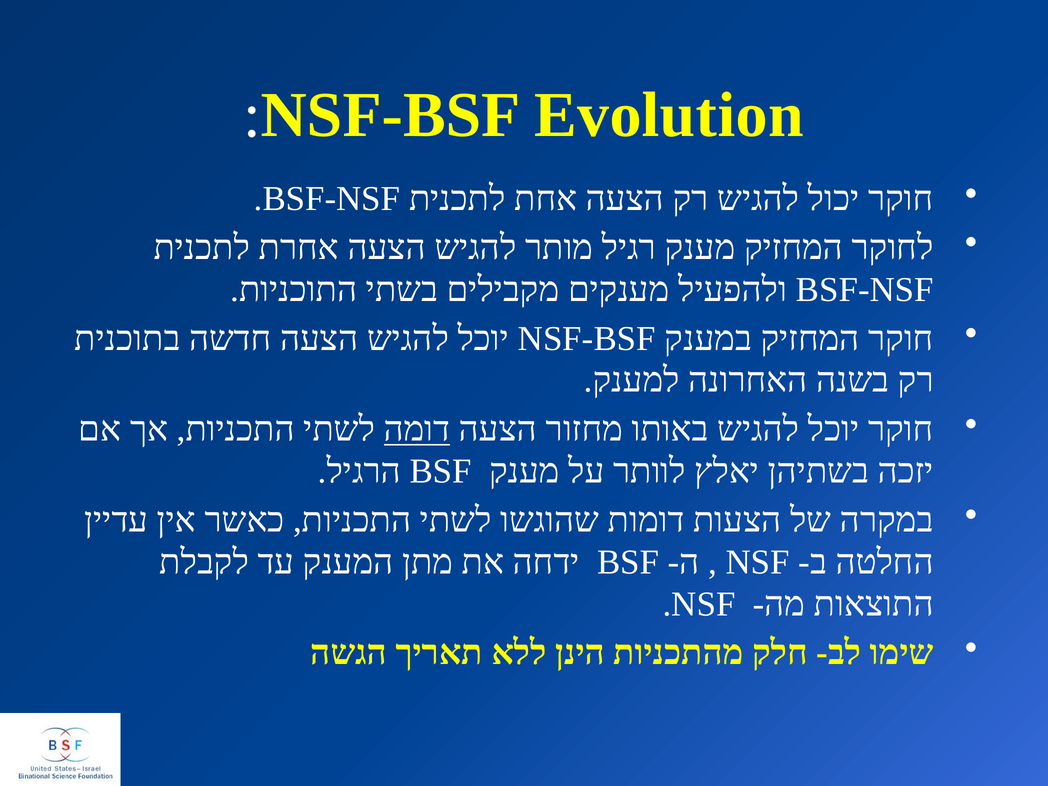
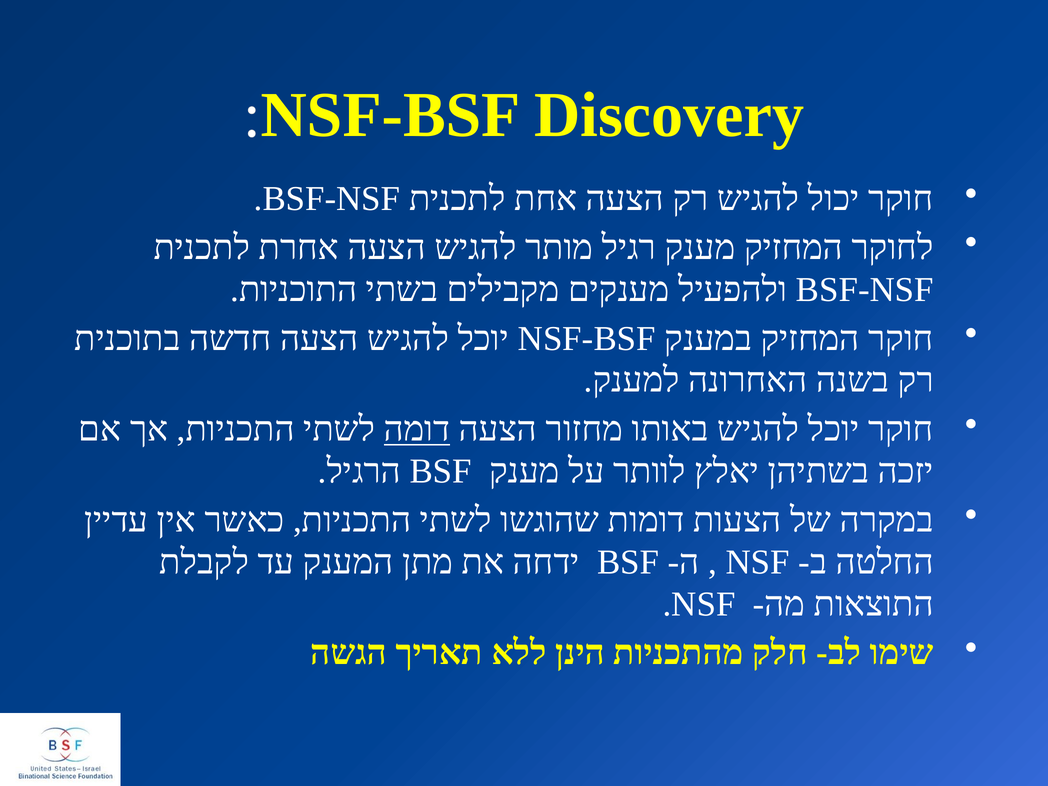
Evolution: Evolution -> Discovery
